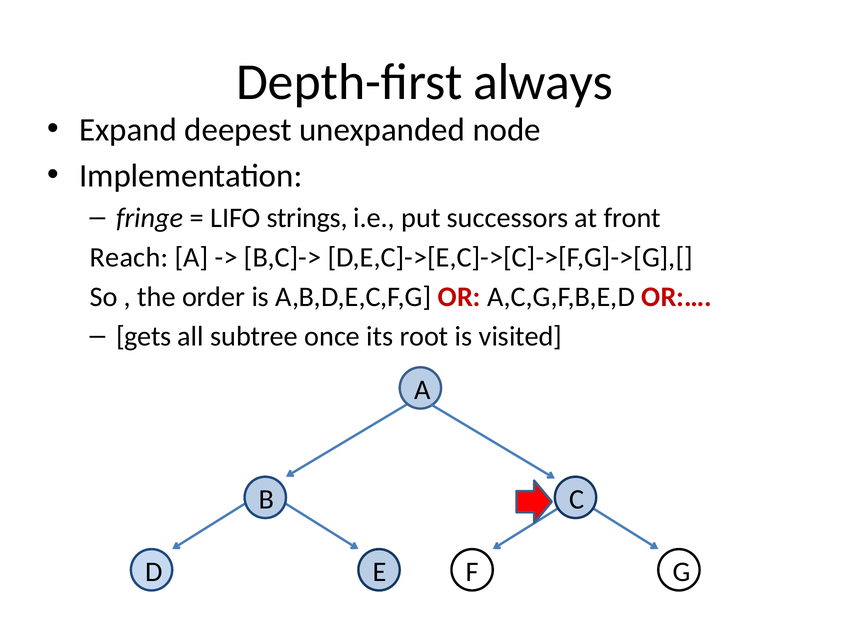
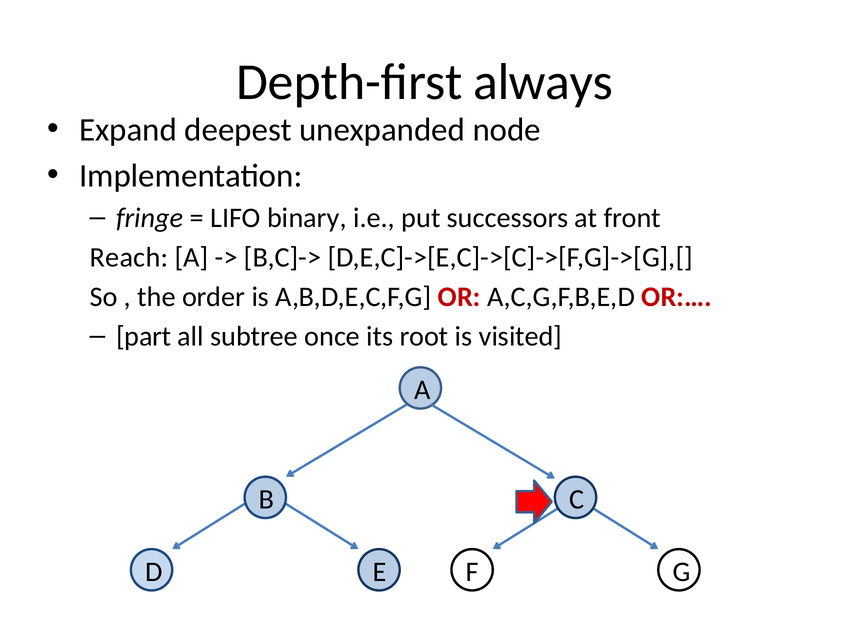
strings: strings -> binary
gets: gets -> part
